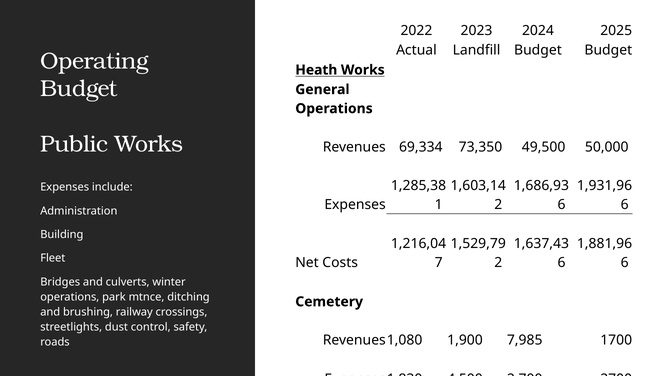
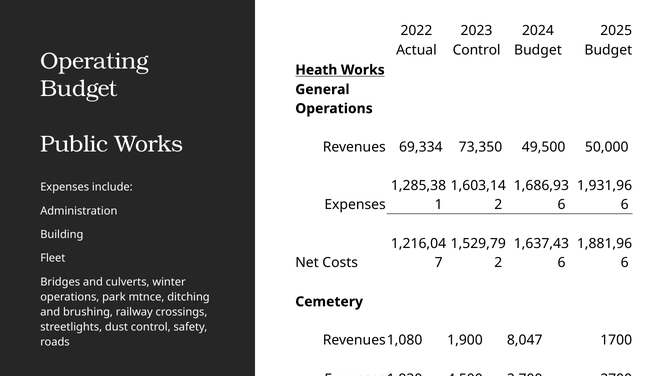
Actual Landfill: Landfill -> Control
7,985: 7,985 -> 8,047
